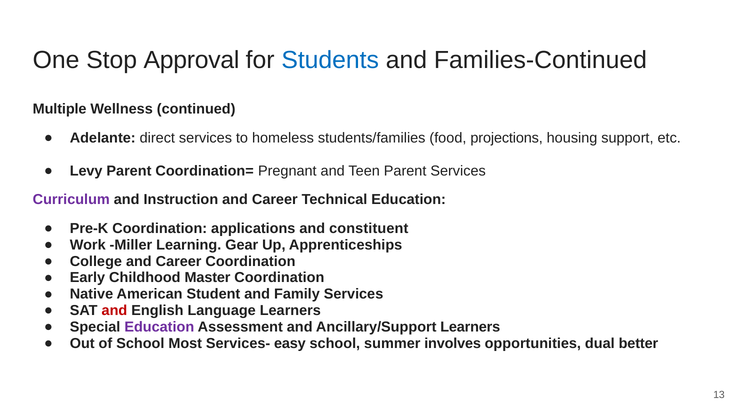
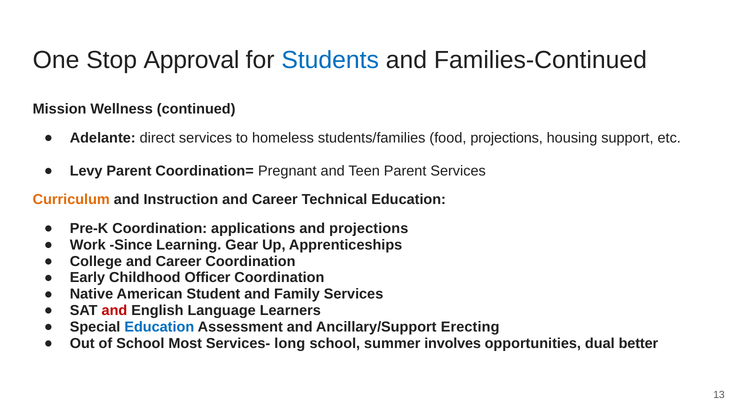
Multiple: Multiple -> Mission
Curriculum colour: purple -> orange
and constituent: constituent -> projections
Miller: Miller -> Since
Master: Master -> Officer
Education at (159, 327) colour: purple -> blue
Ancillary/Support Learners: Learners -> Erecting
easy: easy -> long
